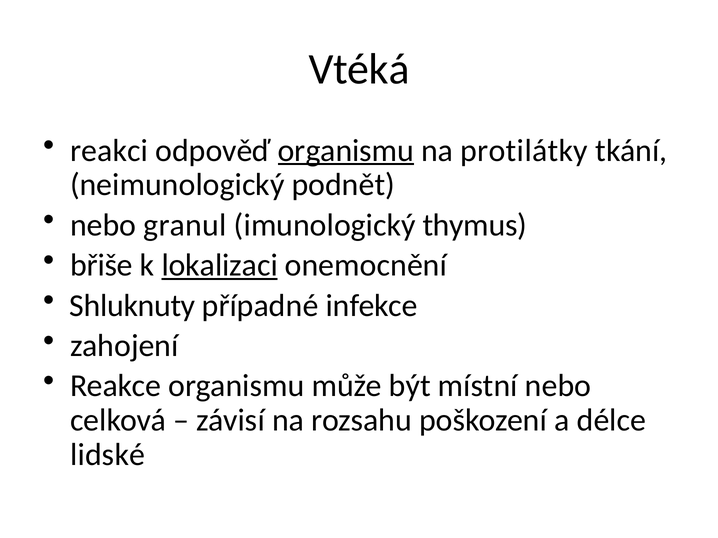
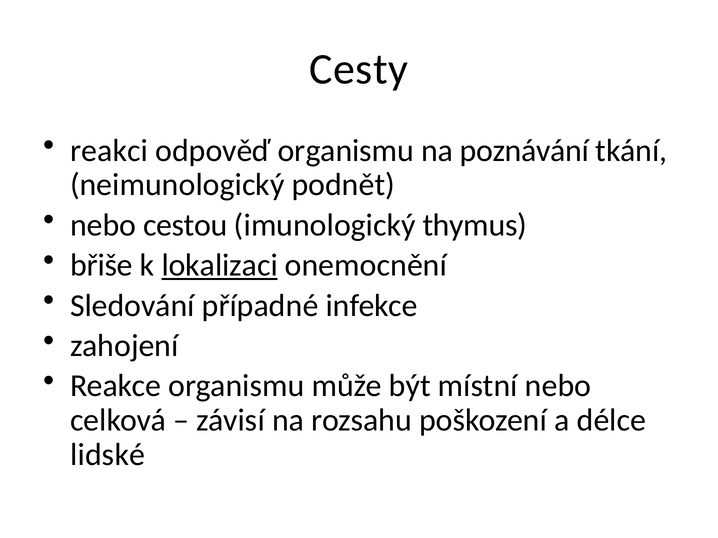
Vtéká: Vtéká -> Cesty
organismu at (346, 151) underline: present -> none
protilátky: protilátky -> poznávání
granul: granul -> cestou
Shluknuty: Shluknuty -> Sledování
